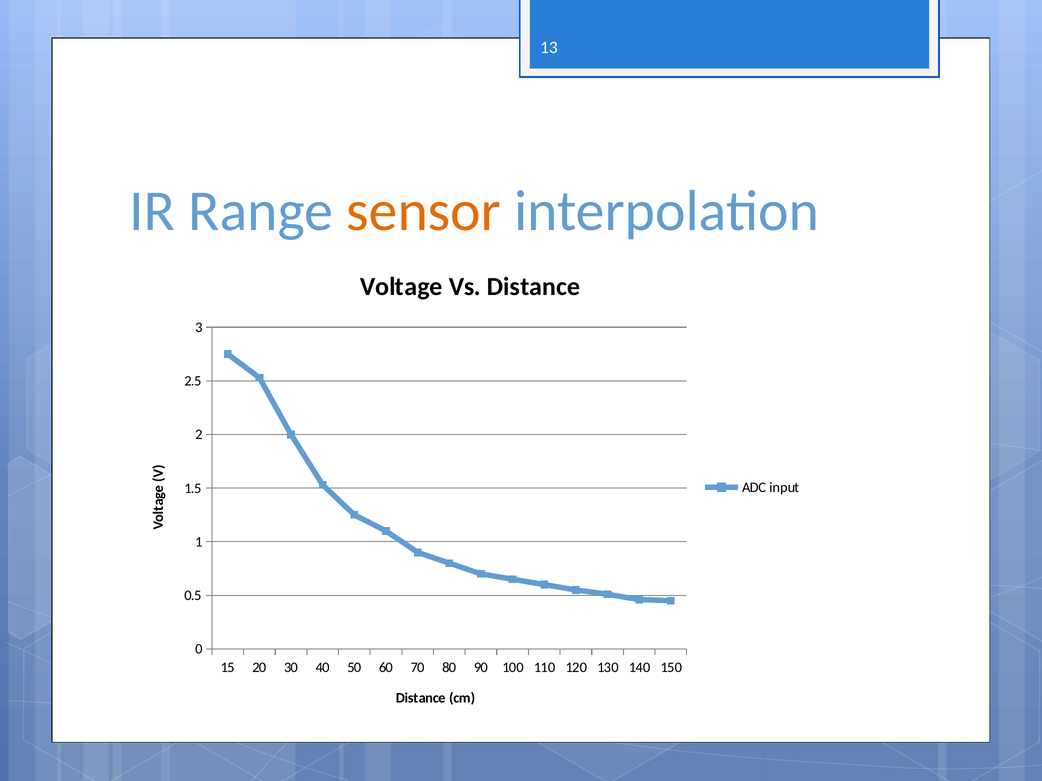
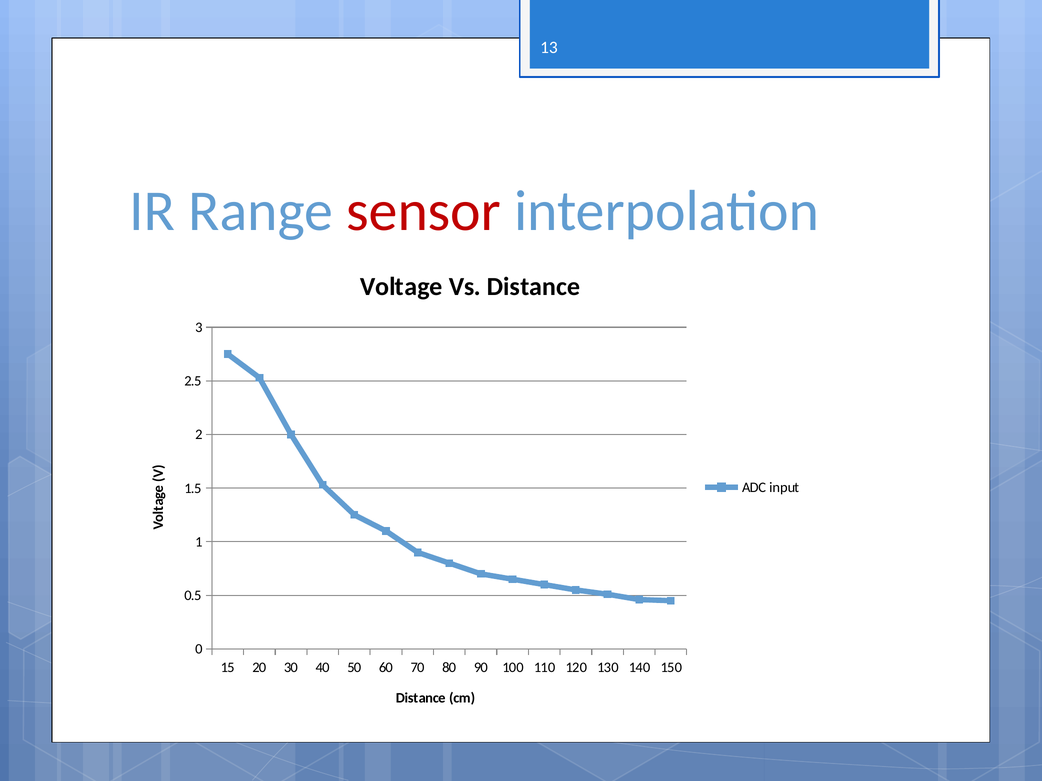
sensor colour: orange -> red
